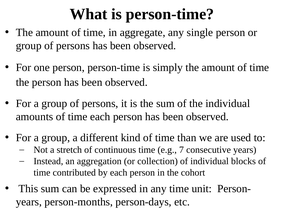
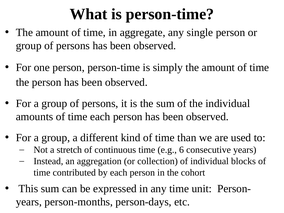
7: 7 -> 6
